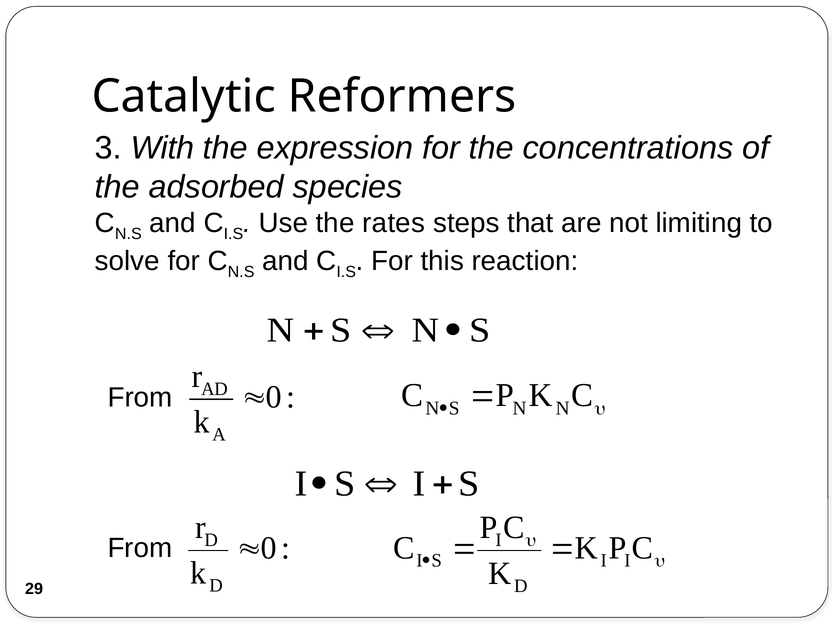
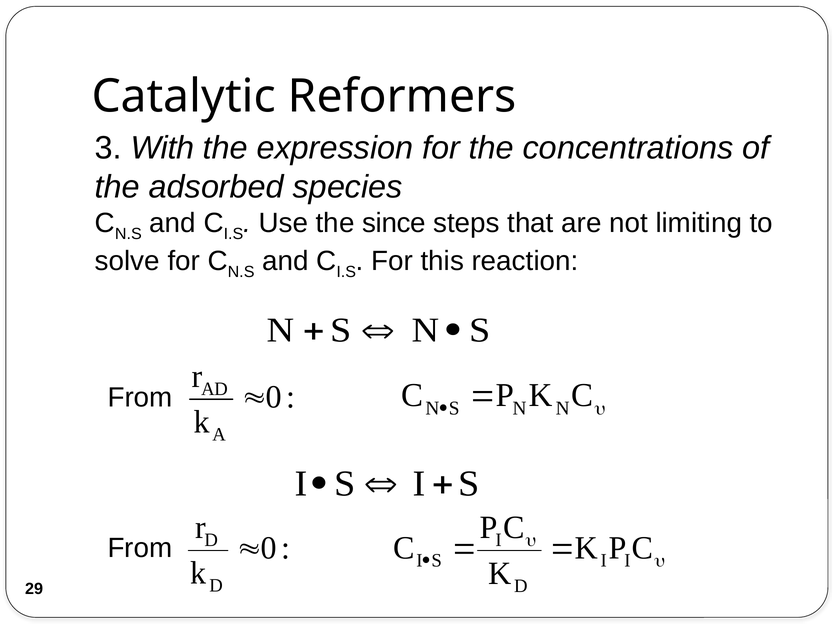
rates: rates -> since
